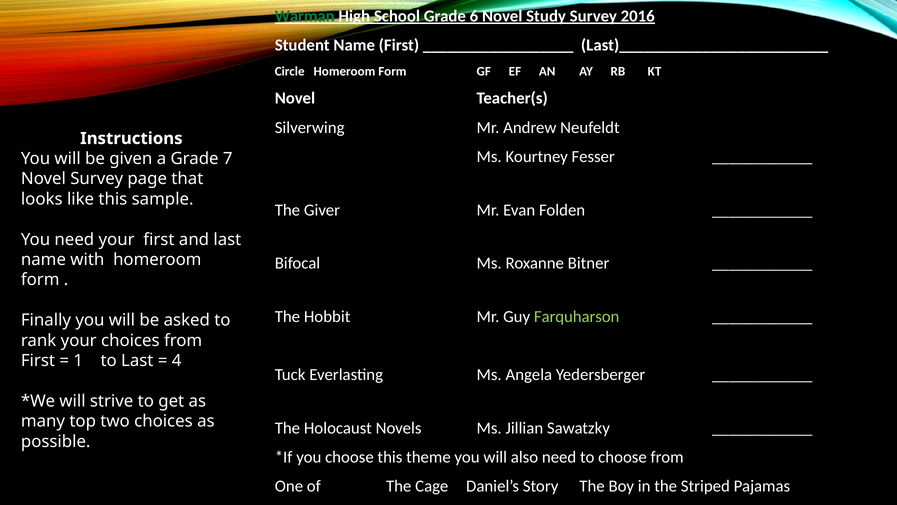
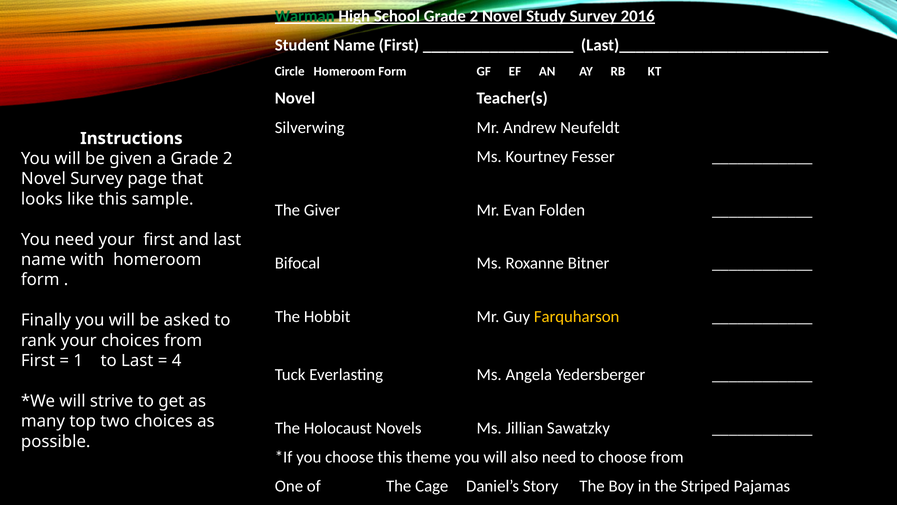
School Grade 6: 6 -> 2
a Grade 7: 7 -> 2
Farquharson colour: light green -> yellow
